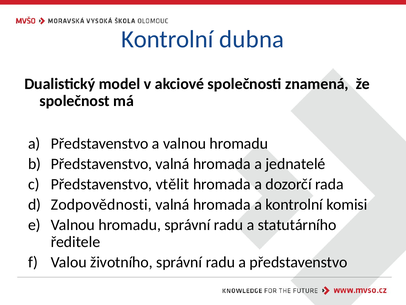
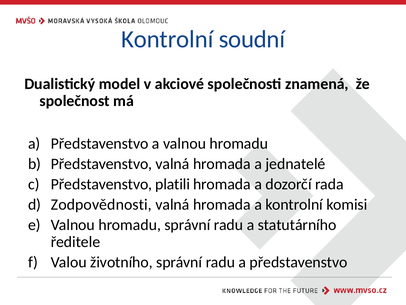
dubna: dubna -> soudní
vtělit: vtělit -> platili
